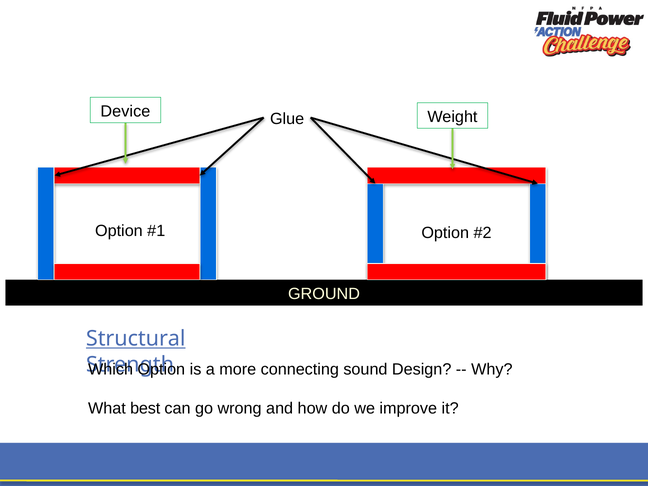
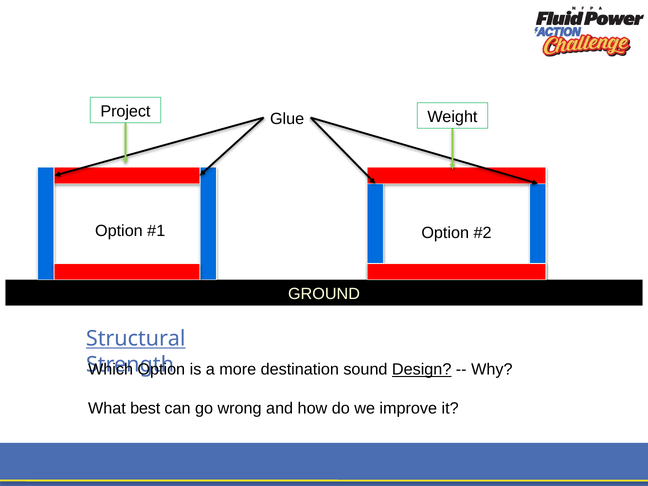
Device: Device -> Project
connecting: connecting -> destination
Design underline: none -> present
